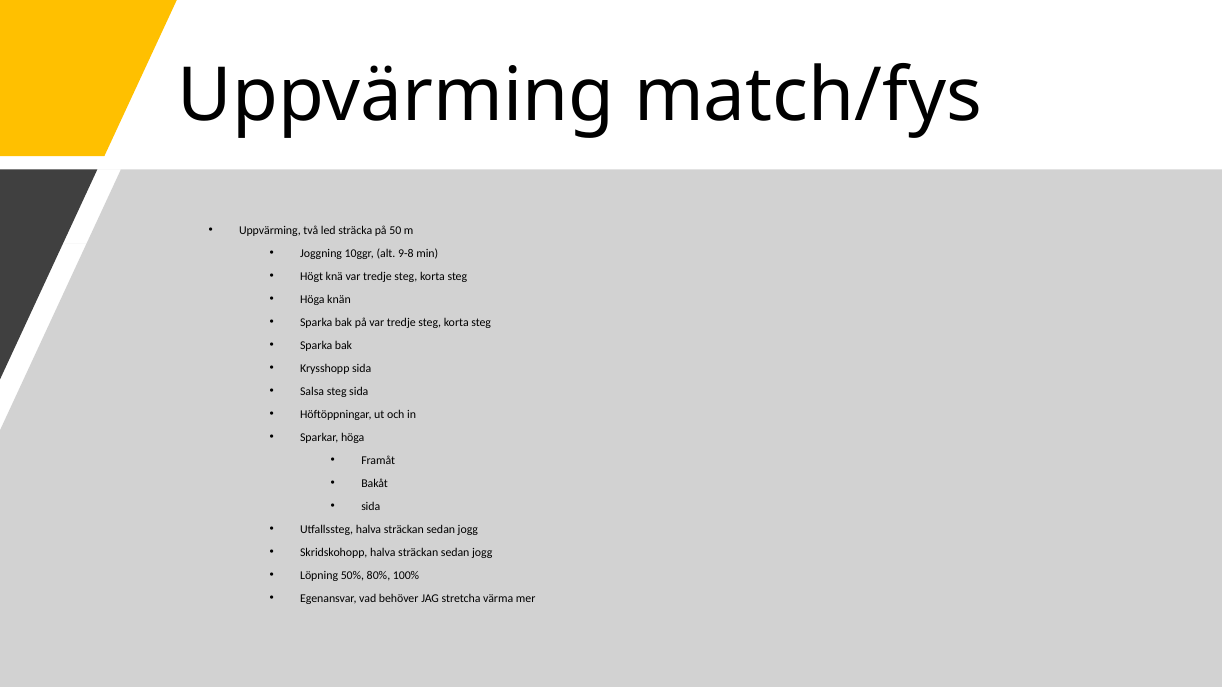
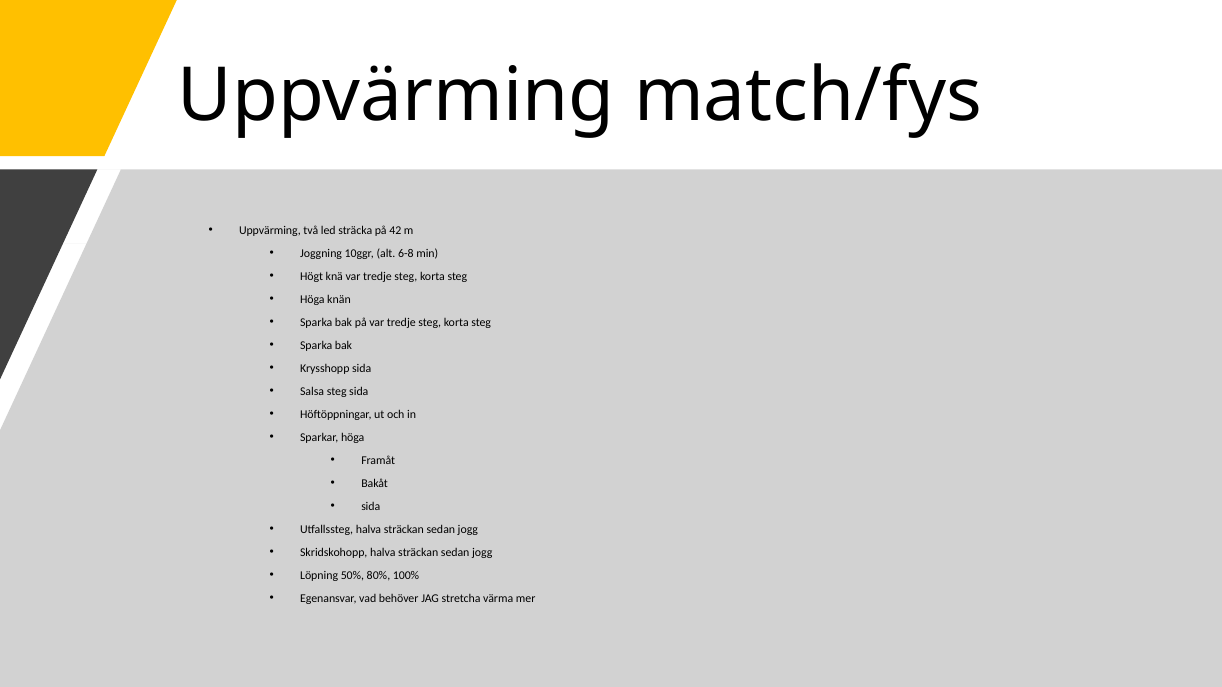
50: 50 -> 42
9-8: 9-8 -> 6-8
